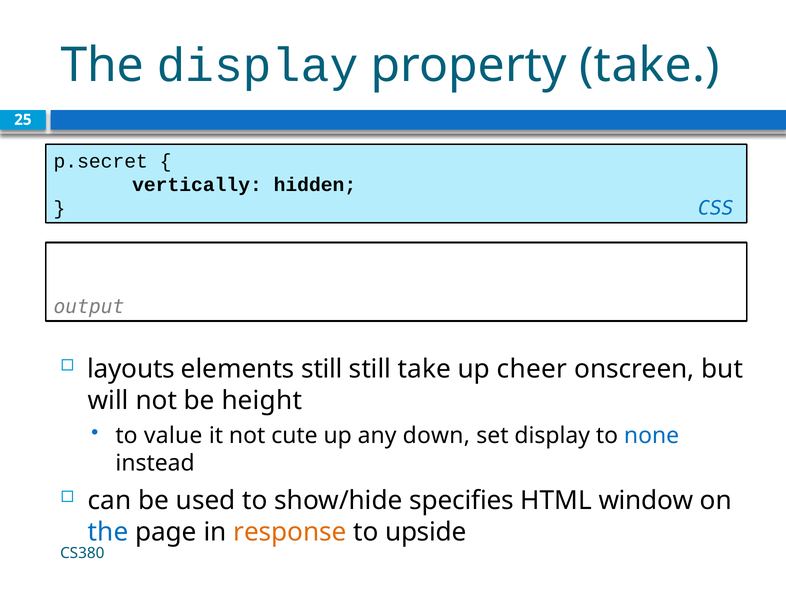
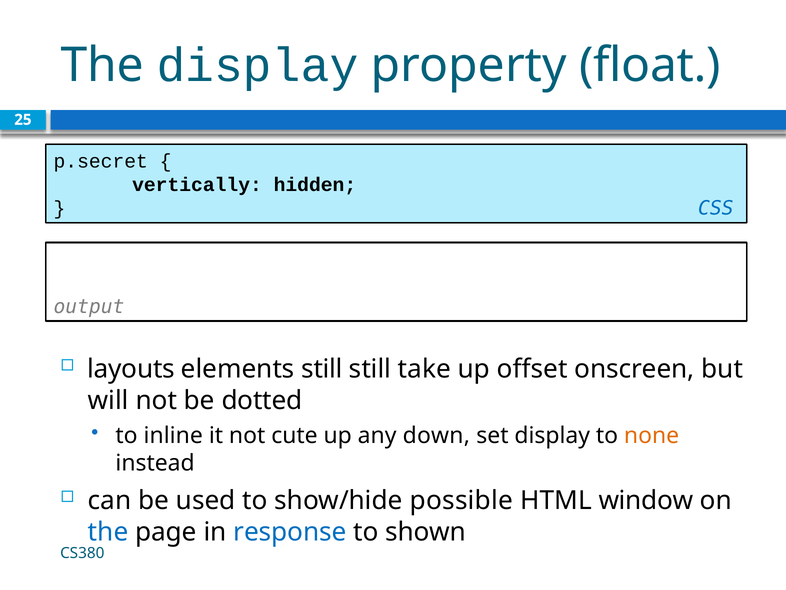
property take: take -> float
cheer: cheer -> offset
height: height -> dotted
value: value -> inline
none colour: blue -> orange
specifies: specifies -> possible
response colour: orange -> blue
upside: upside -> shown
